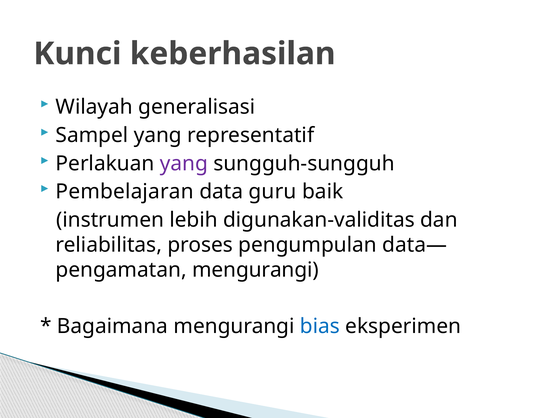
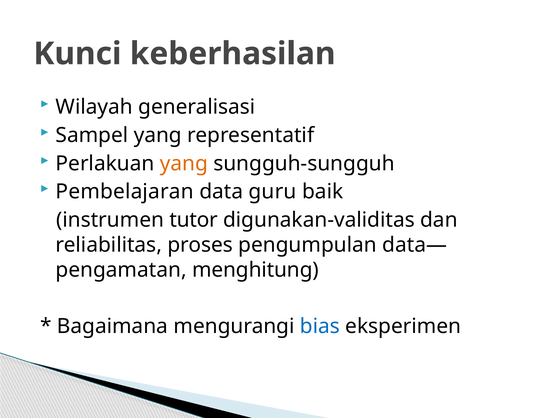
yang at (184, 163) colour: purple -> orange
lebih: lebih -> tutor
mengurangi at (255, 270): mengurangi -> menghitung
